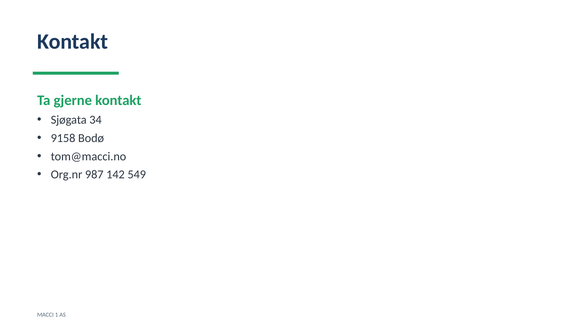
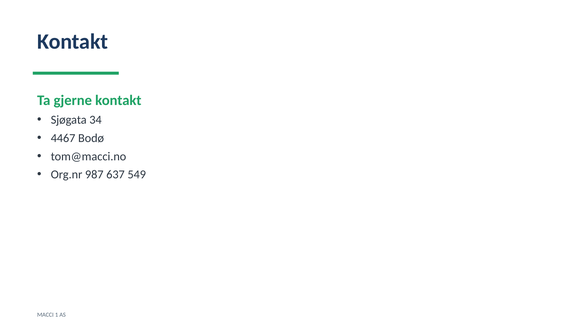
9158: 9158 -> 4467
142: 142 -> 637
